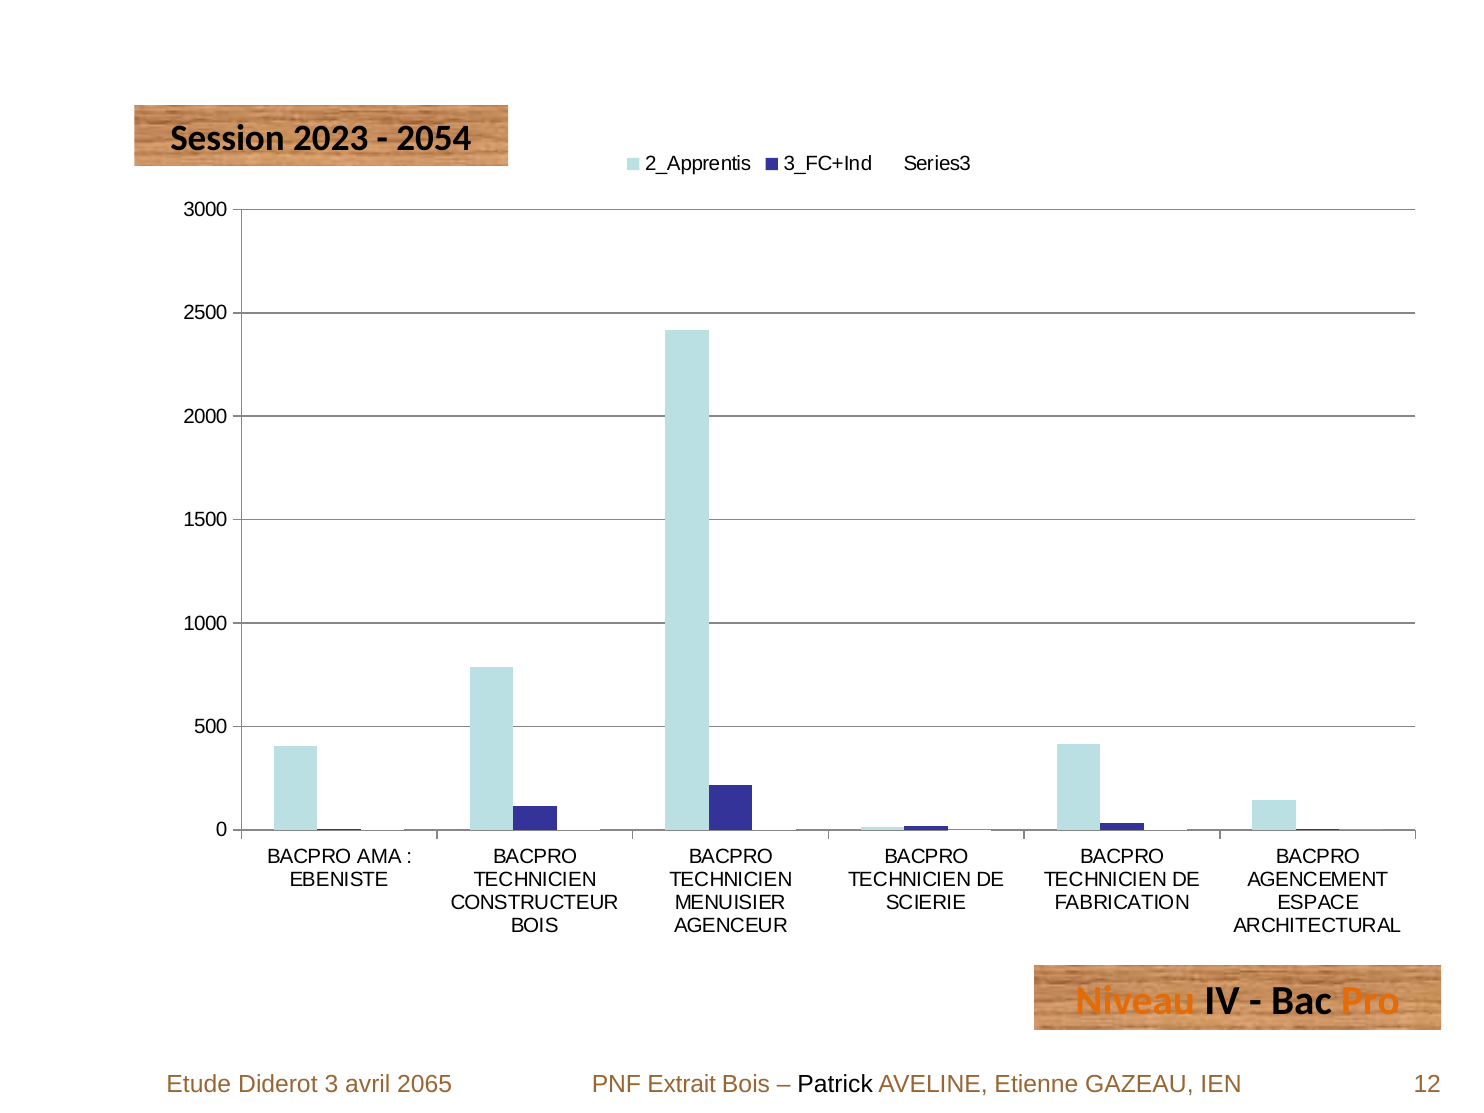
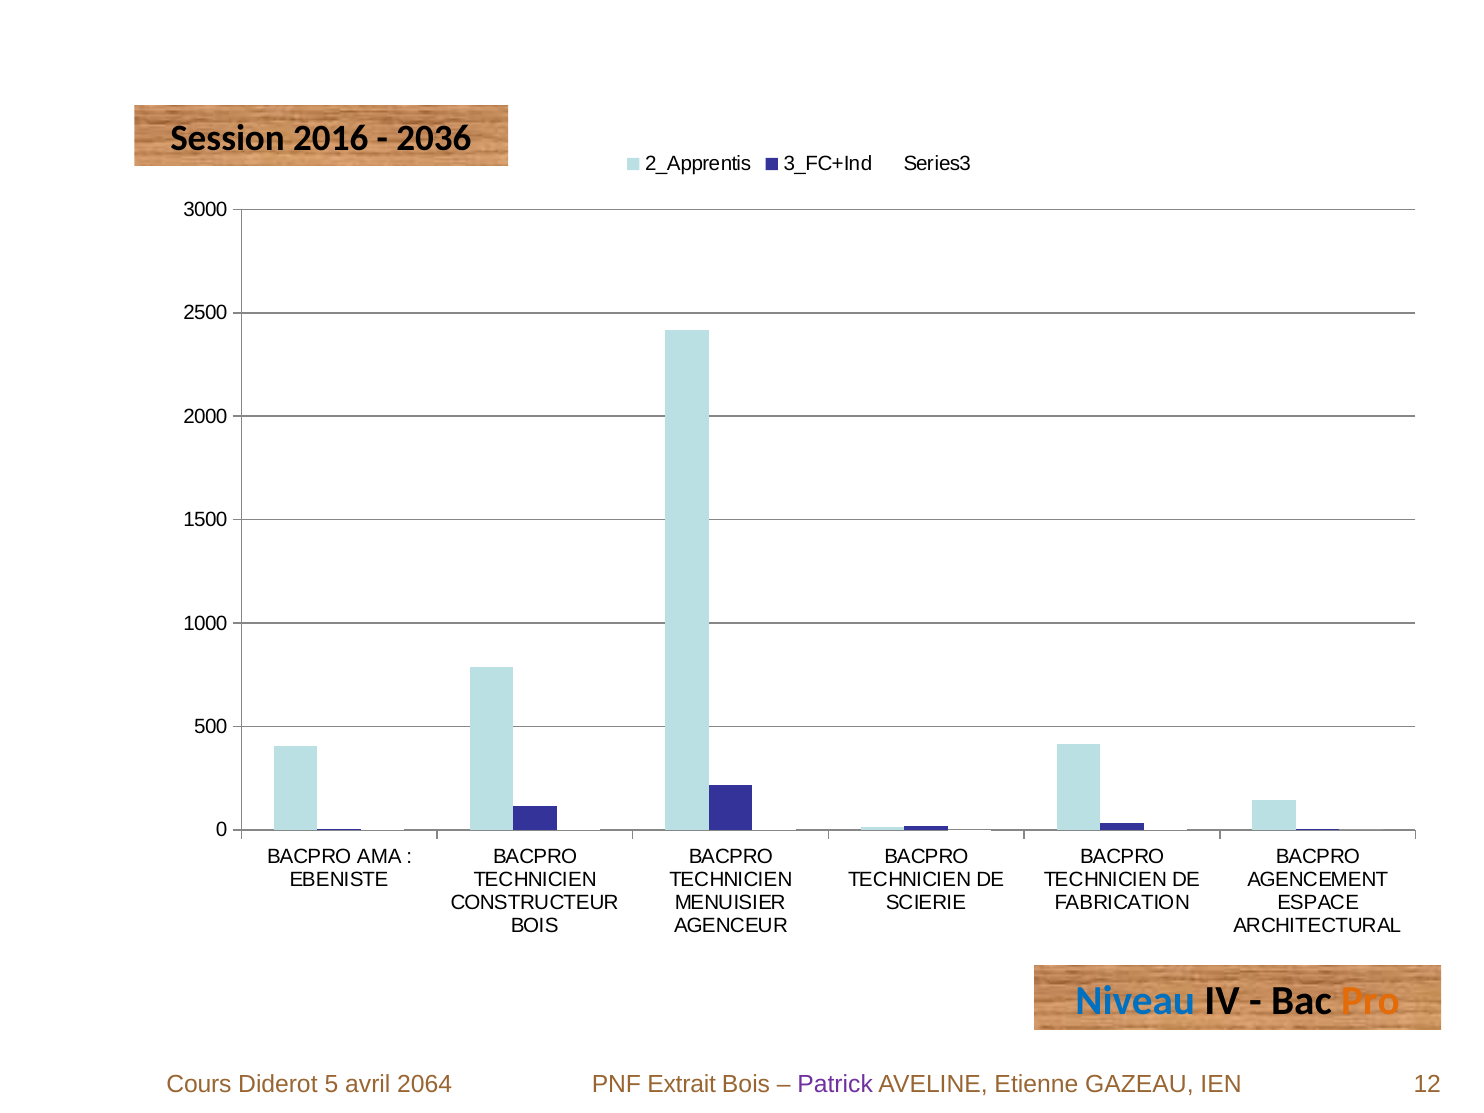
2023: 2023 -> 2016
2054: 2054 -> 2036
Niveau colour: orange -> blue
Etude: Etude -> Cours
Diderot 3: 3 -> 5
2065: 2065 -> 2064
Patrick colour: black -> purple
